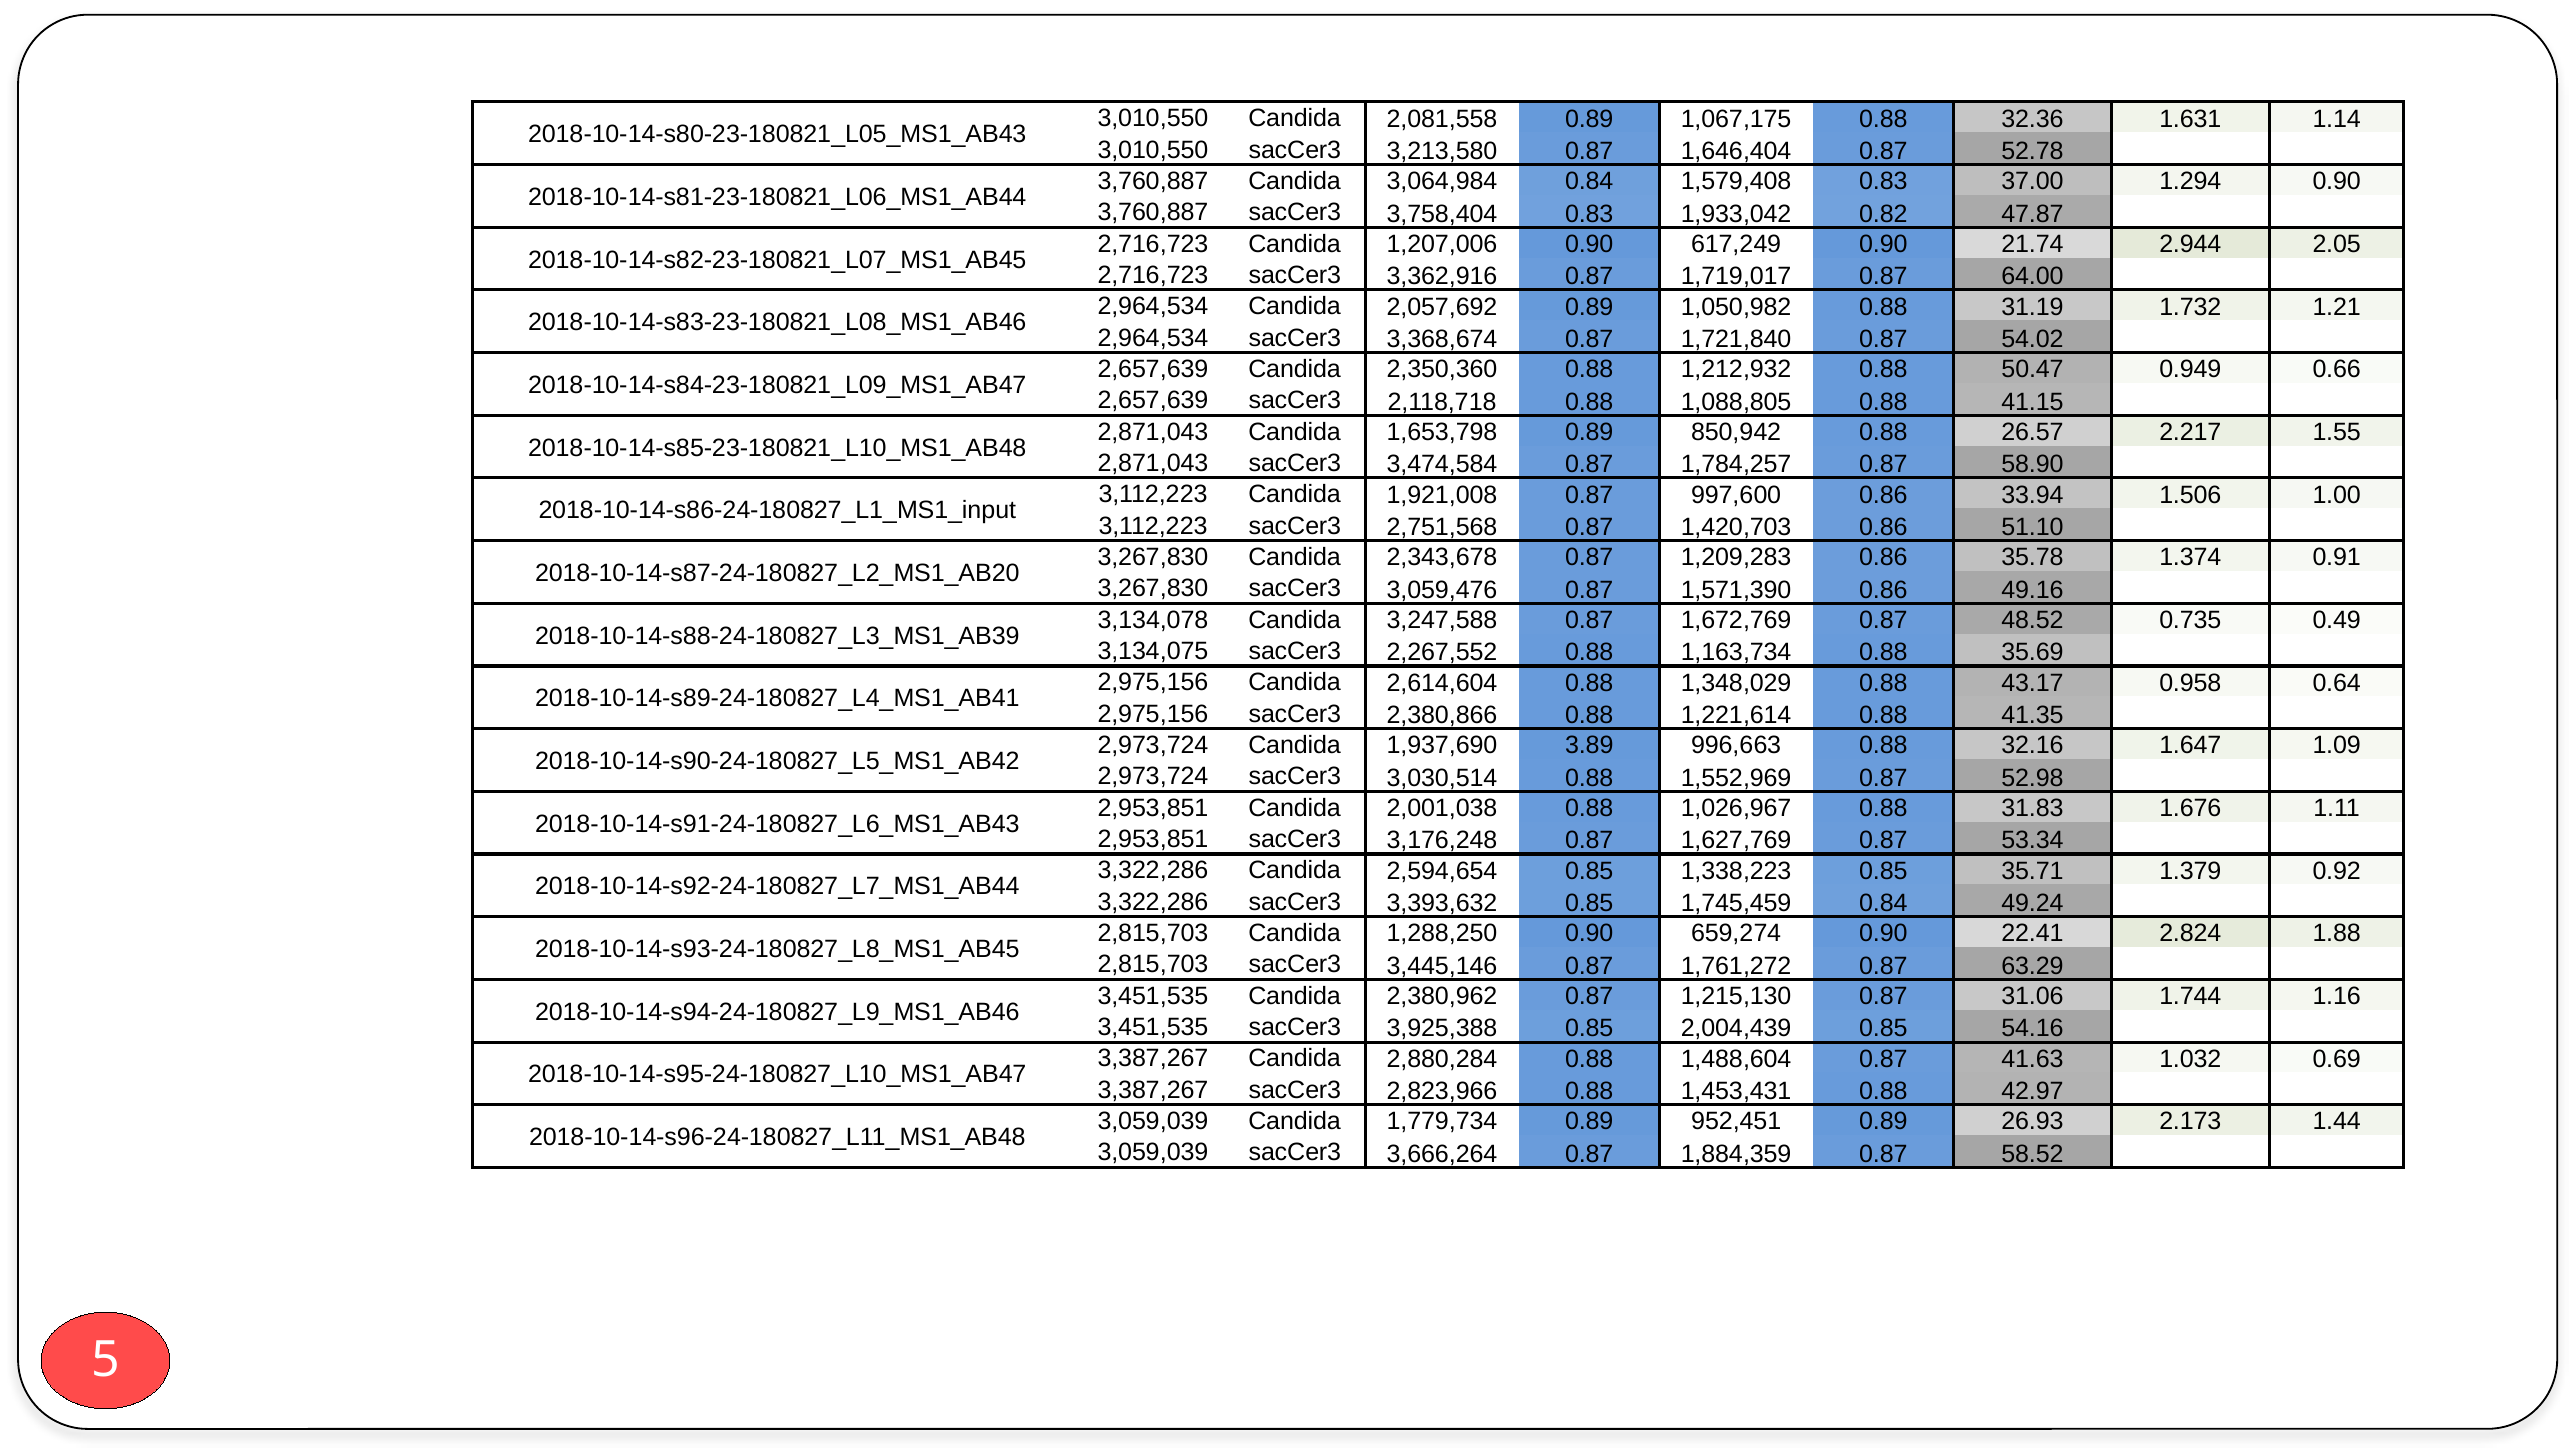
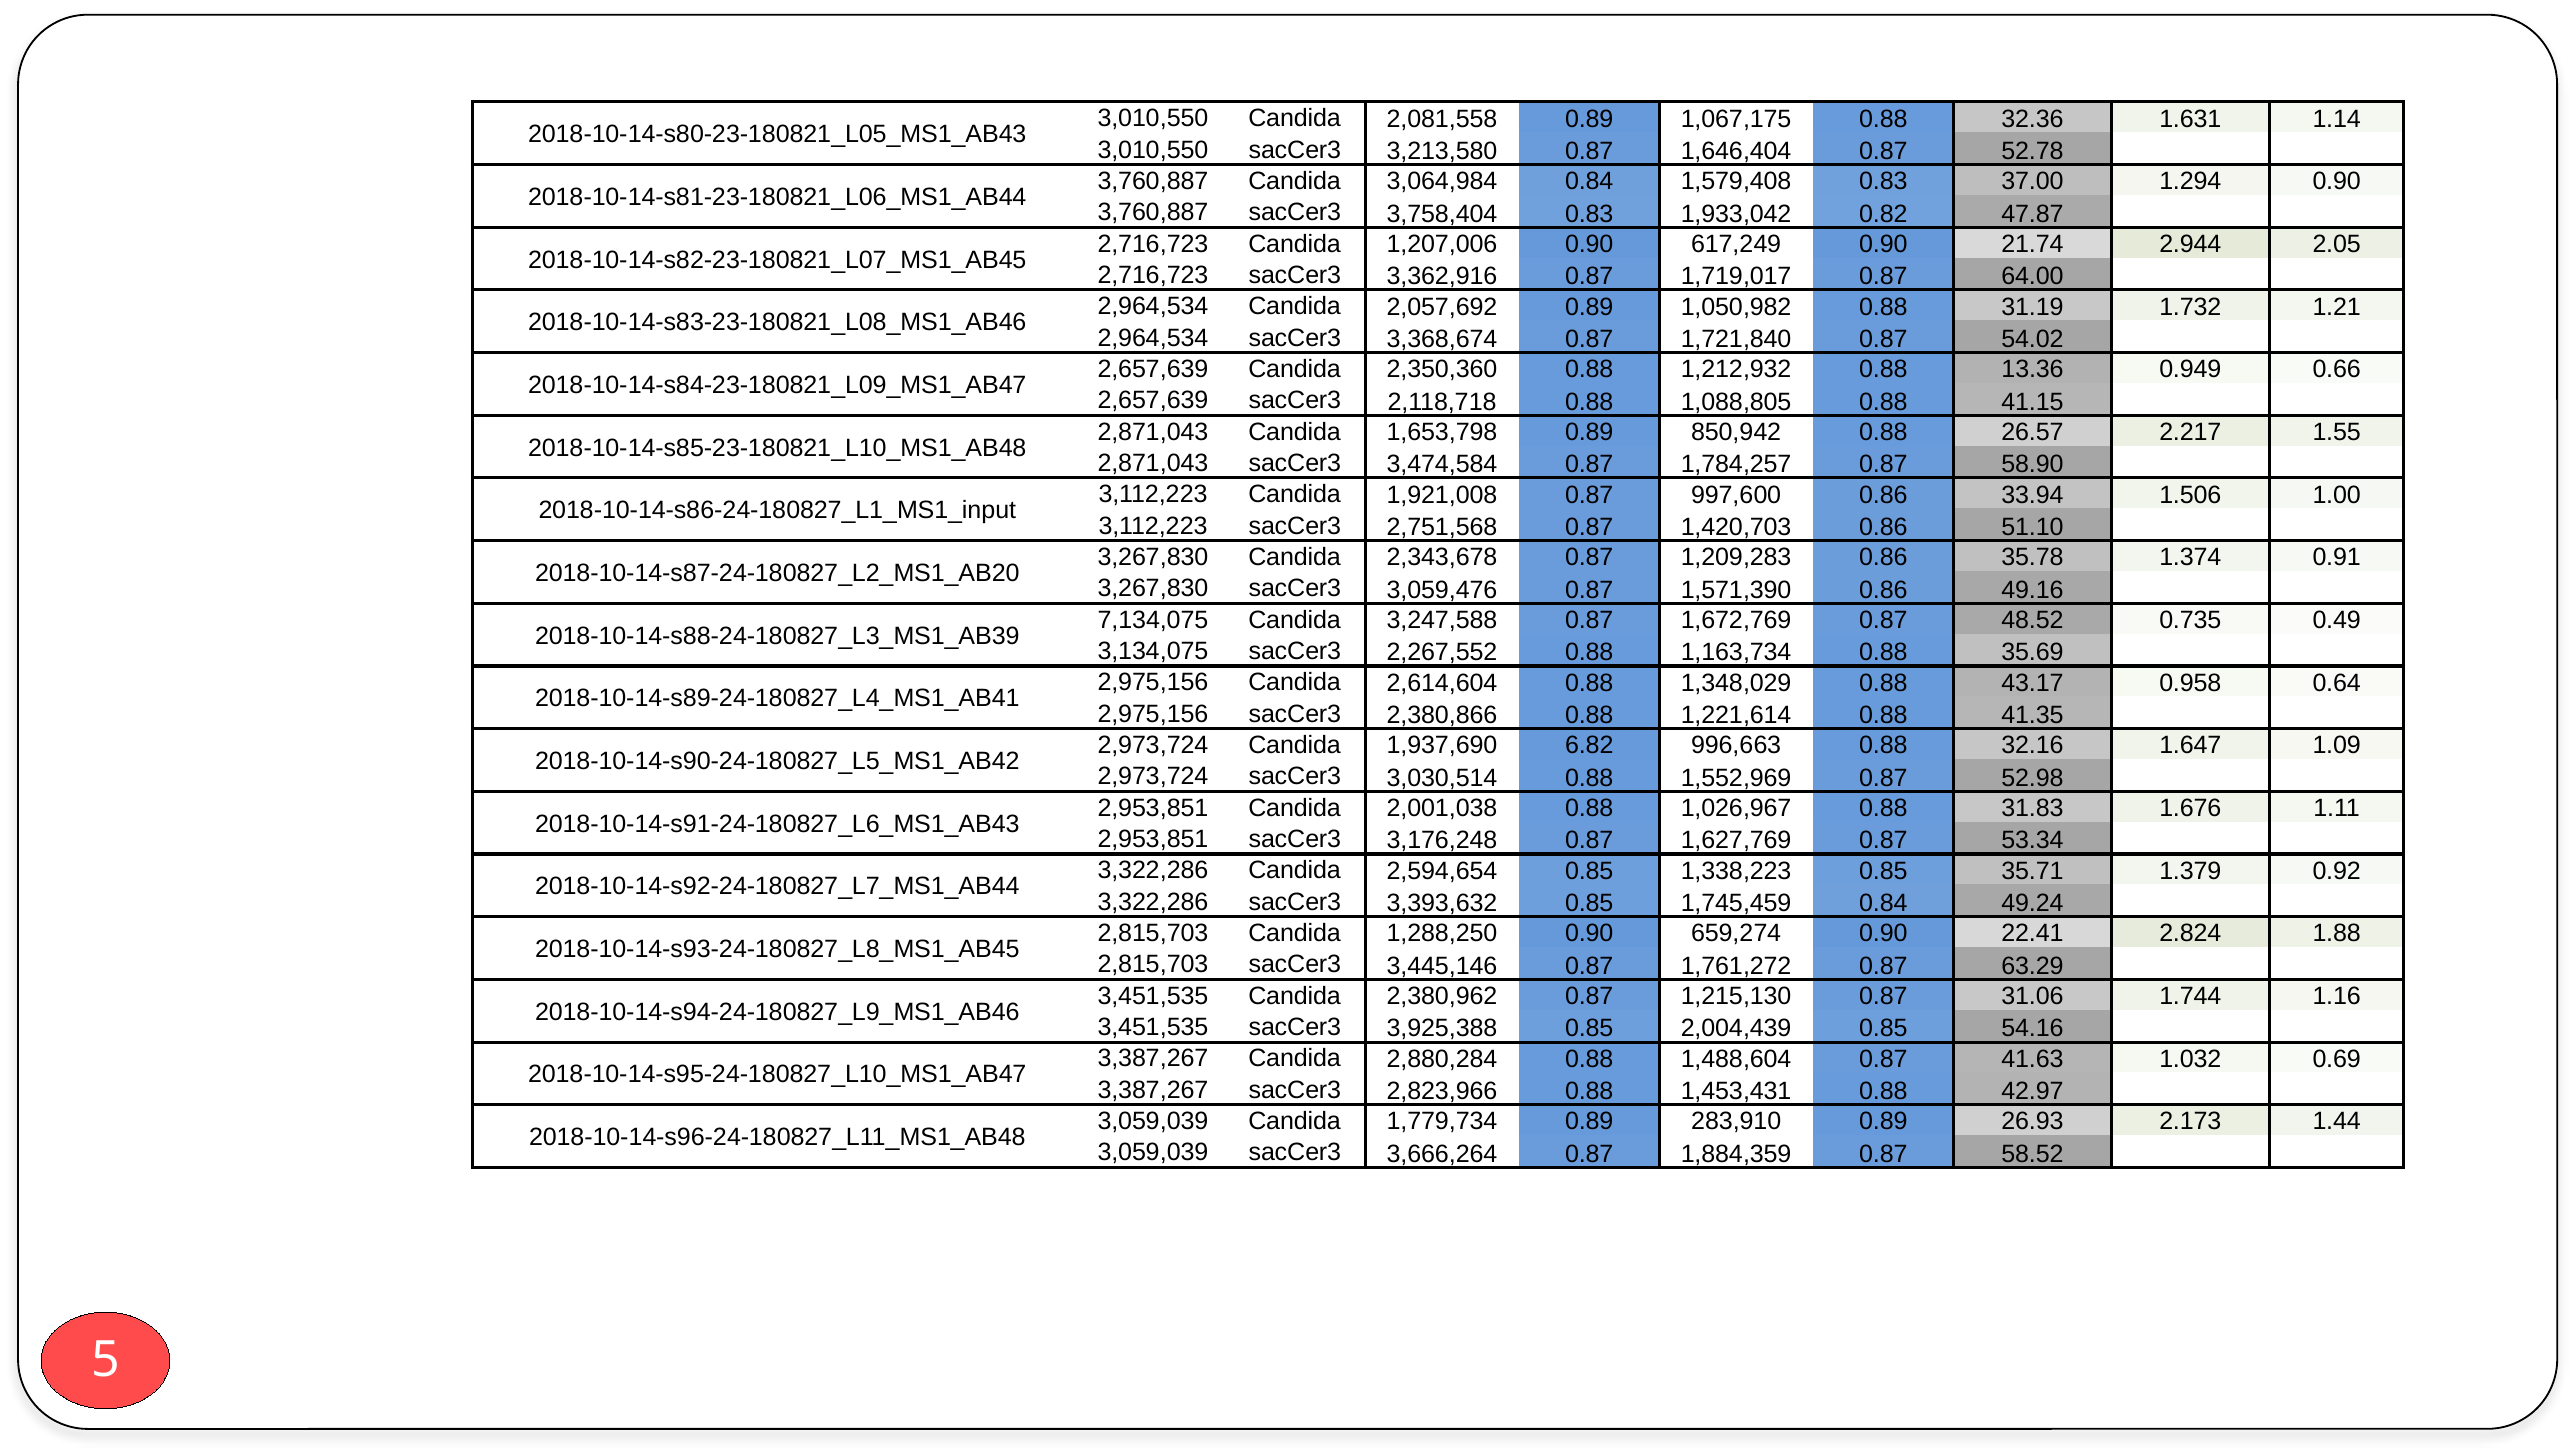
50.47: 50.47 -> 13.36
3,134,078: 3,134,078 -> 7,134,075
3.89: 3.89 -> 6.82
952,451: 952,451 -> 283,910
